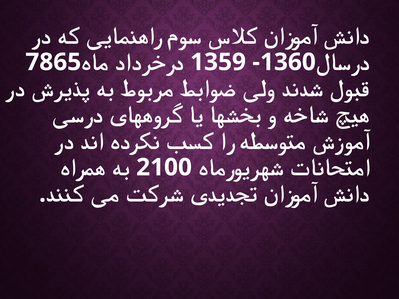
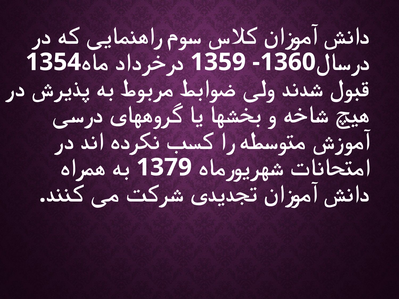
7865: 7865 -> 1354
2100: 2100 -> 1379
